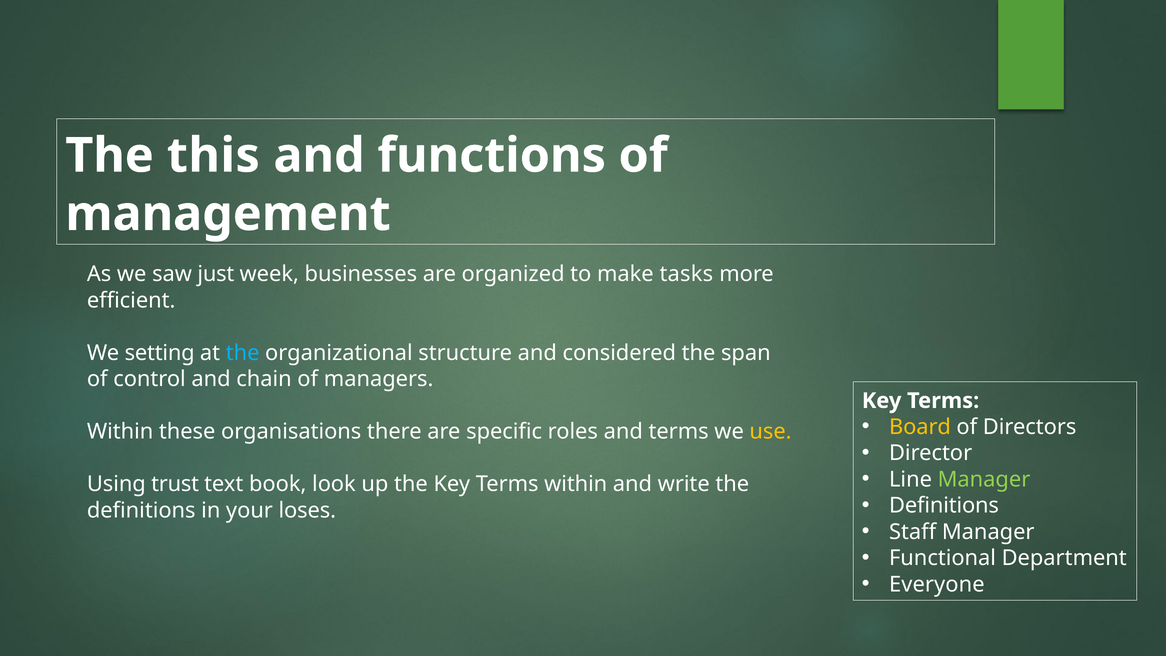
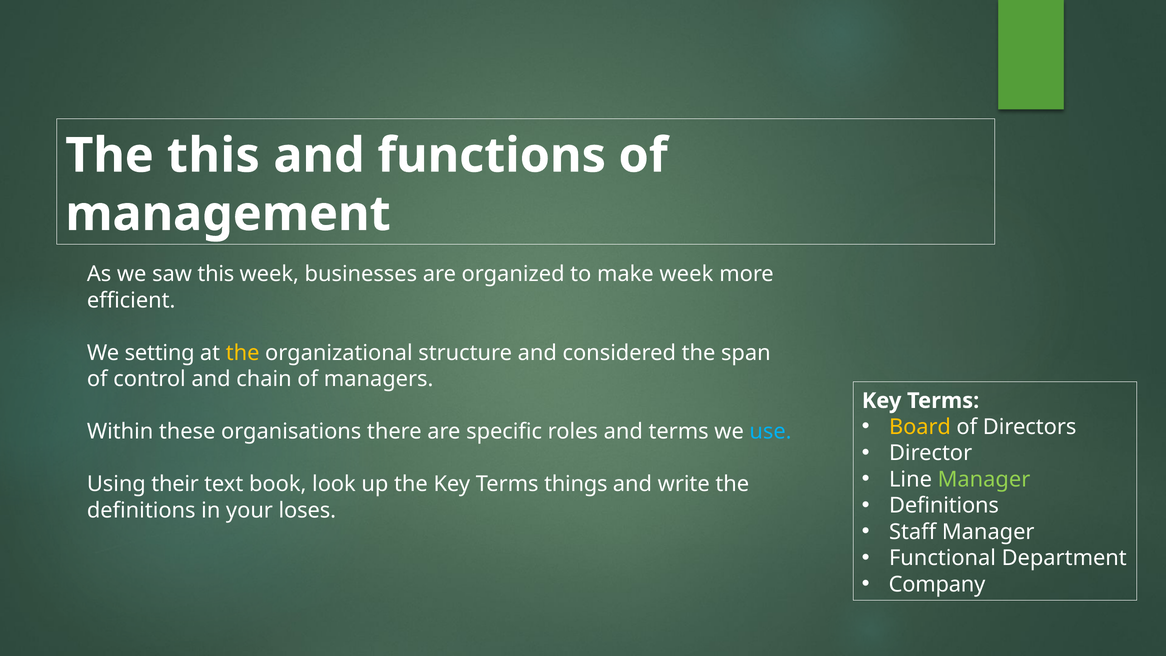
saw just: just -> this
make tasks: tasks -> week
the at (243, 353) colour: light blue -> yellow
use colour: yellow -> light blue
trust: trust -> their
Terms within: within -> things
Everyone: Everyone -> Company
